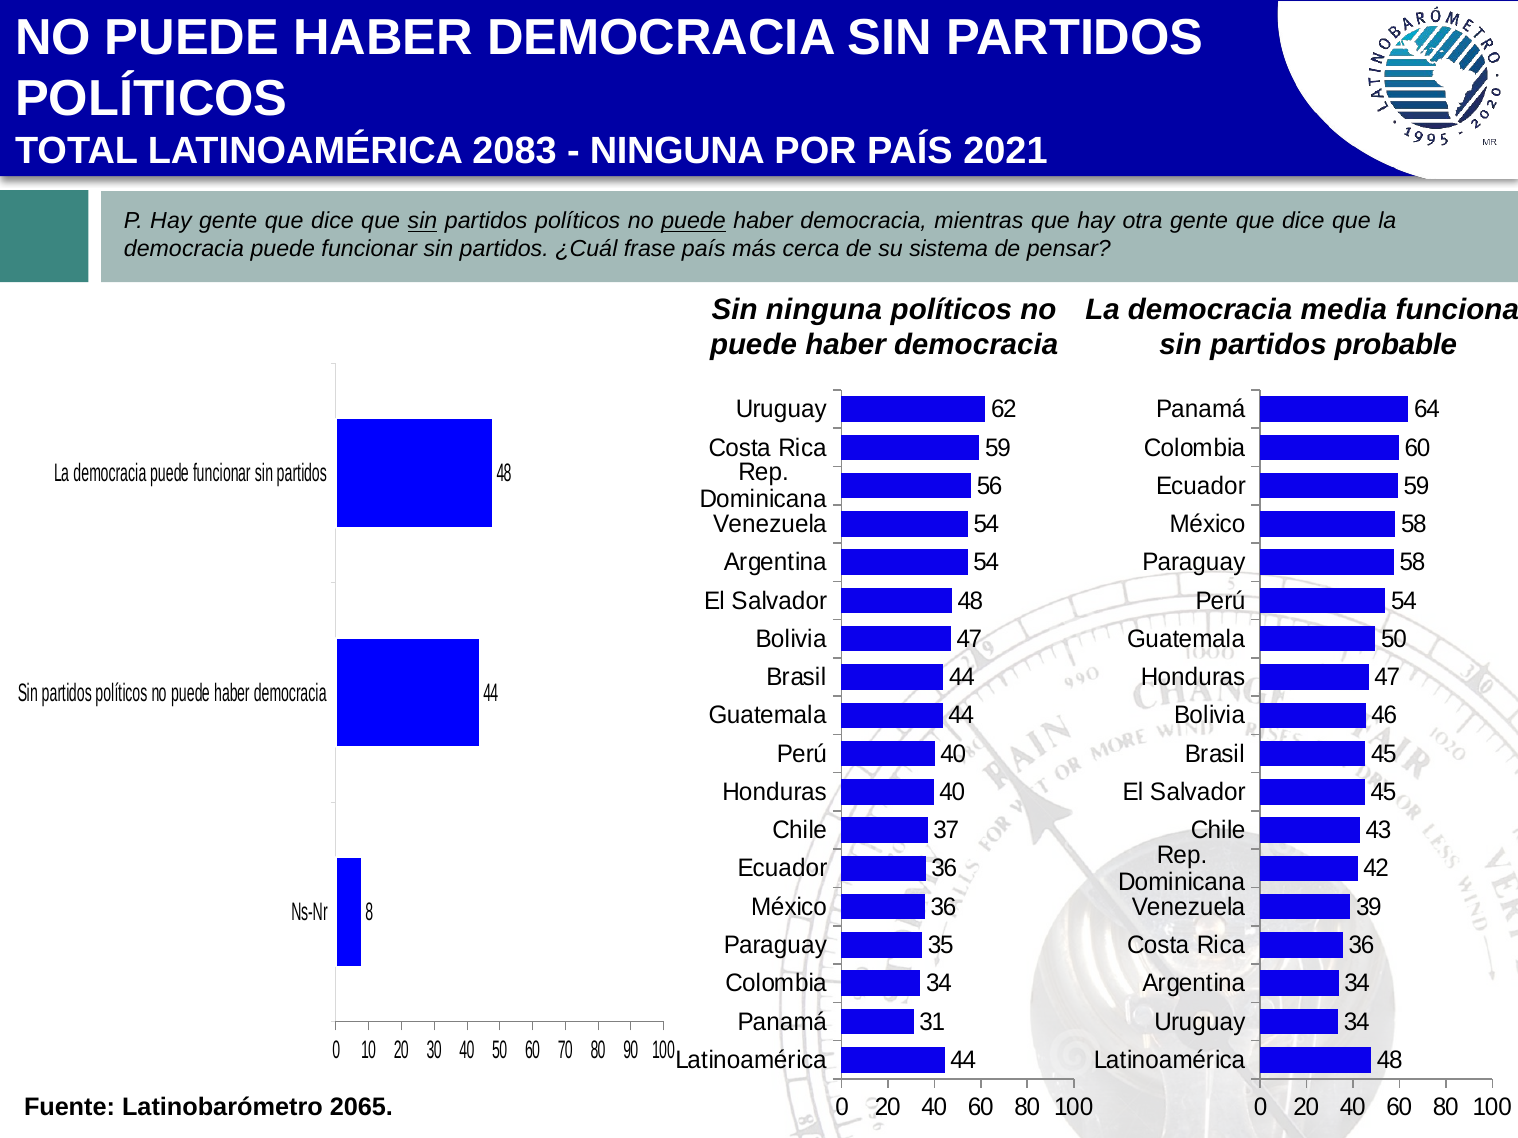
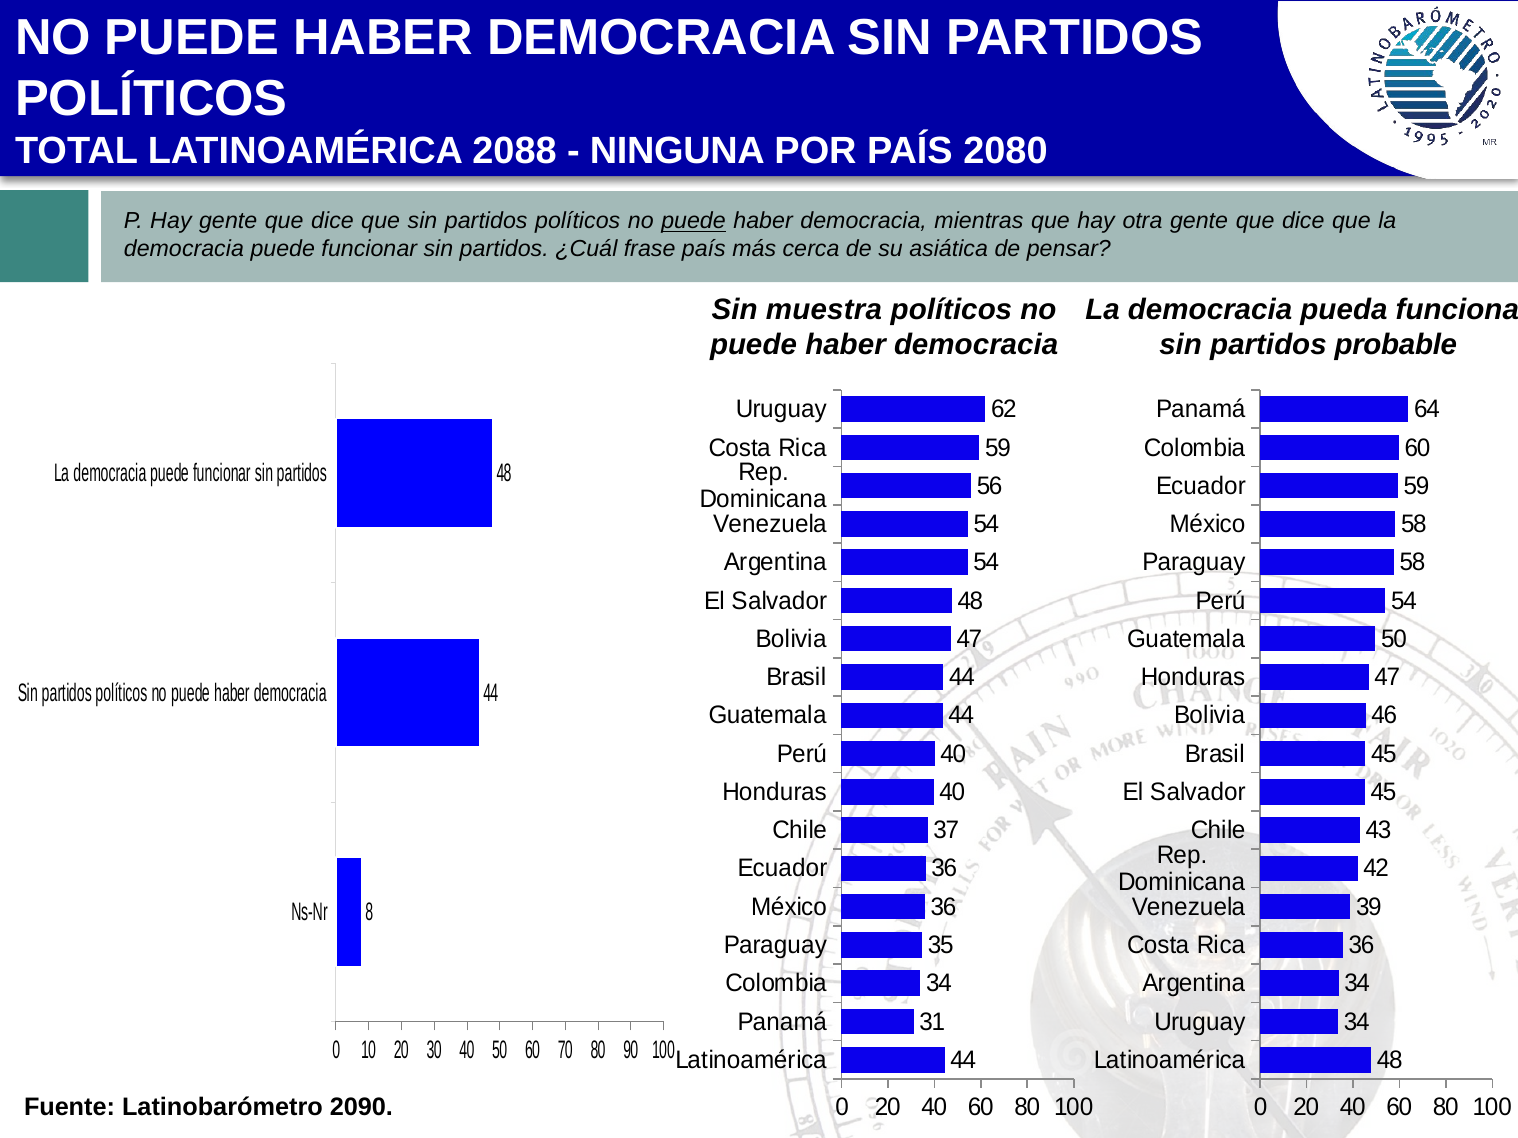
2083: 2083 -> 2088
2021: 2021 -> 2080
sin at (423, 221) underline: present -> none
sistema: sistema -> asiática
Sin ninguna: ninguna -> muestra
media: media -> pueda
2065: 2065 -> 2090
